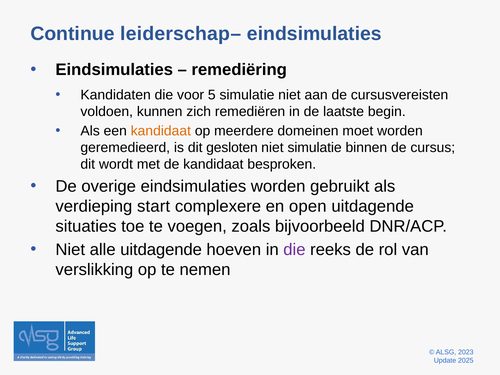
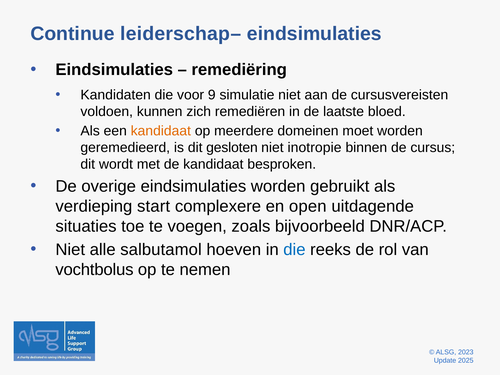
5: 5 -> 9
begin: begin -> bloed
niet simulatie: simulatie -> inotropie
alle uitdagende: uitdagende -> salbutamol
die at (294, 250) colour: purple -> blue
verslikking: verslikking -> vochtbolus
